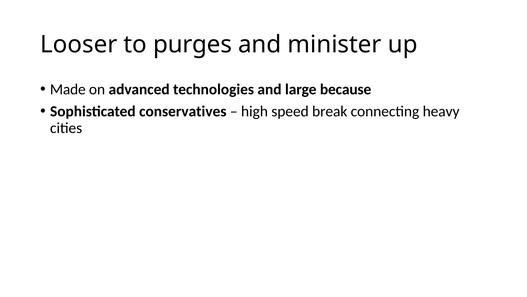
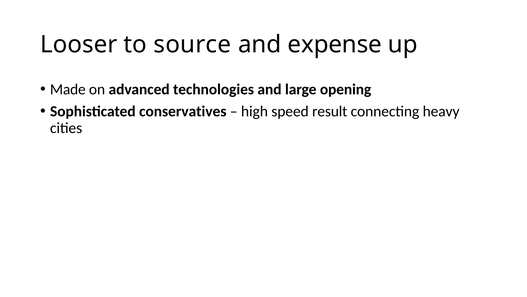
purges: purges -> source
minister: minister -> expense
because: because -> opening
break: break -> result
